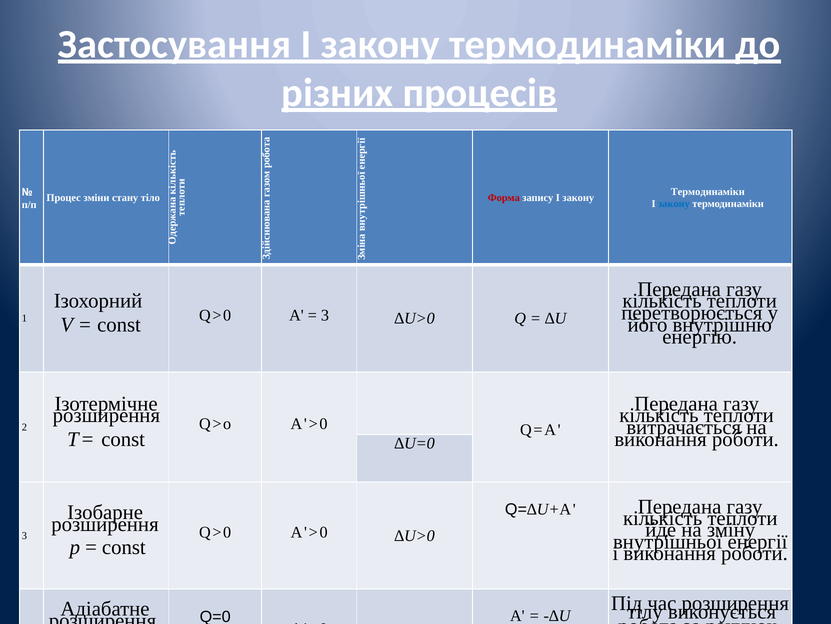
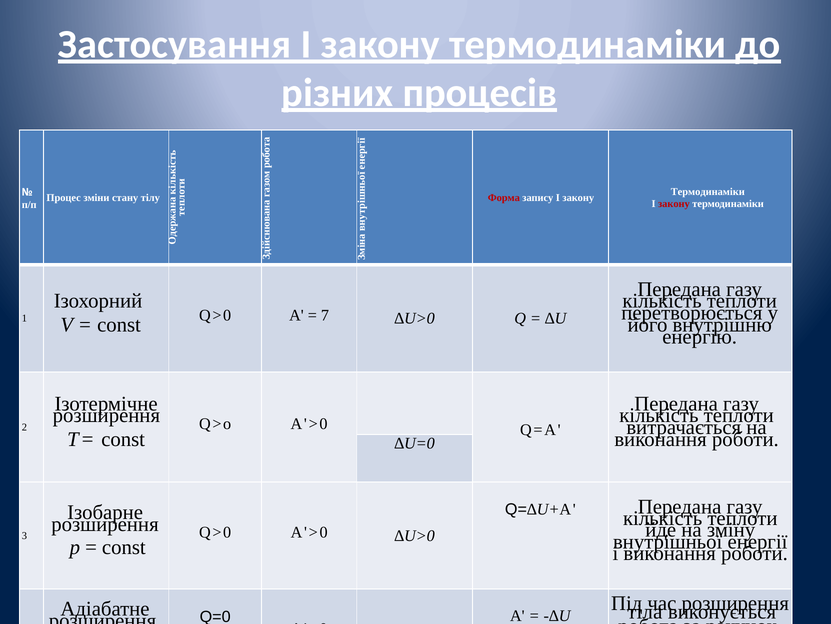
тіло: тіло -> тілу
закону at (674, 203) colour: blue -> red
3 at (325, 315): 3 -> 7
тілу: тілу -> тіла
